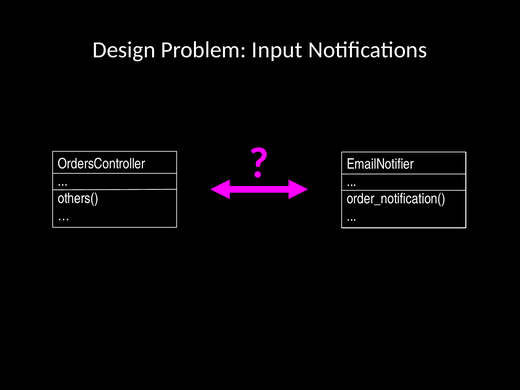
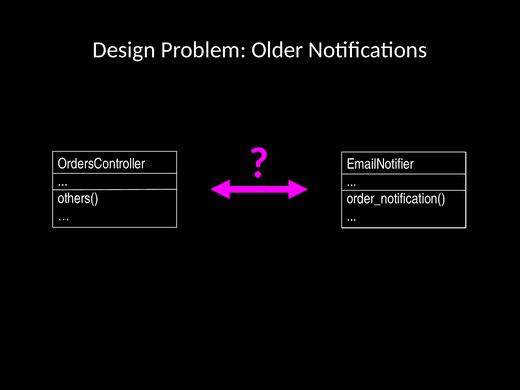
Input: Input -> Older
